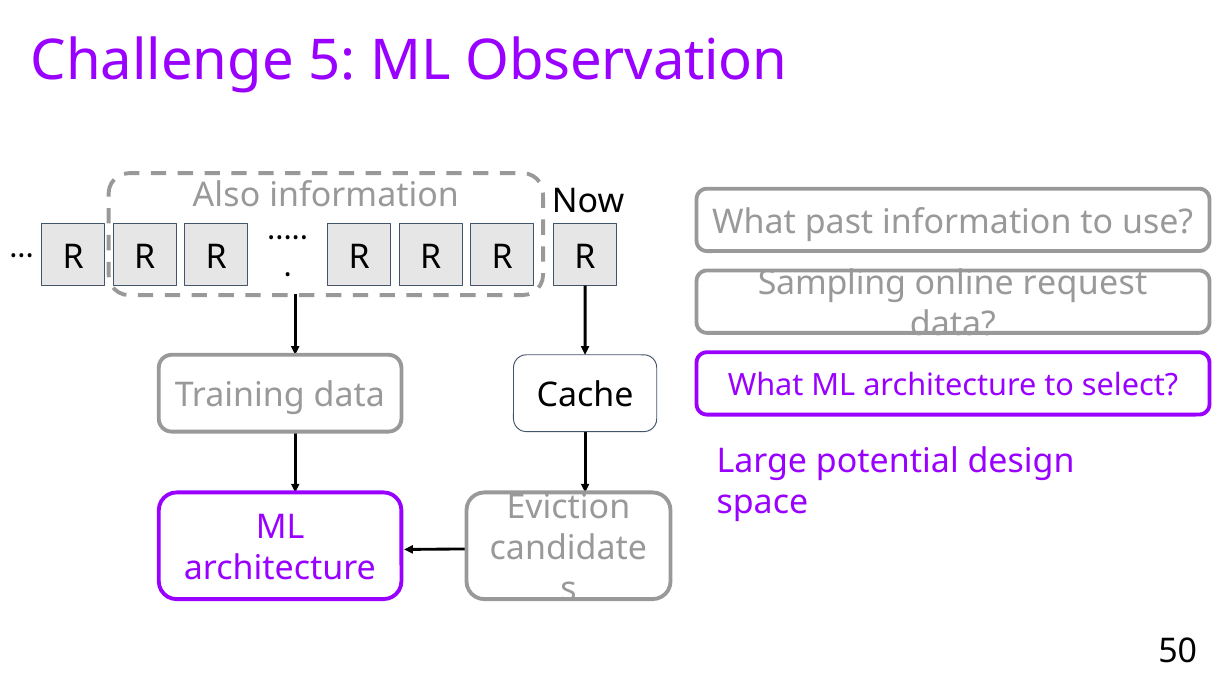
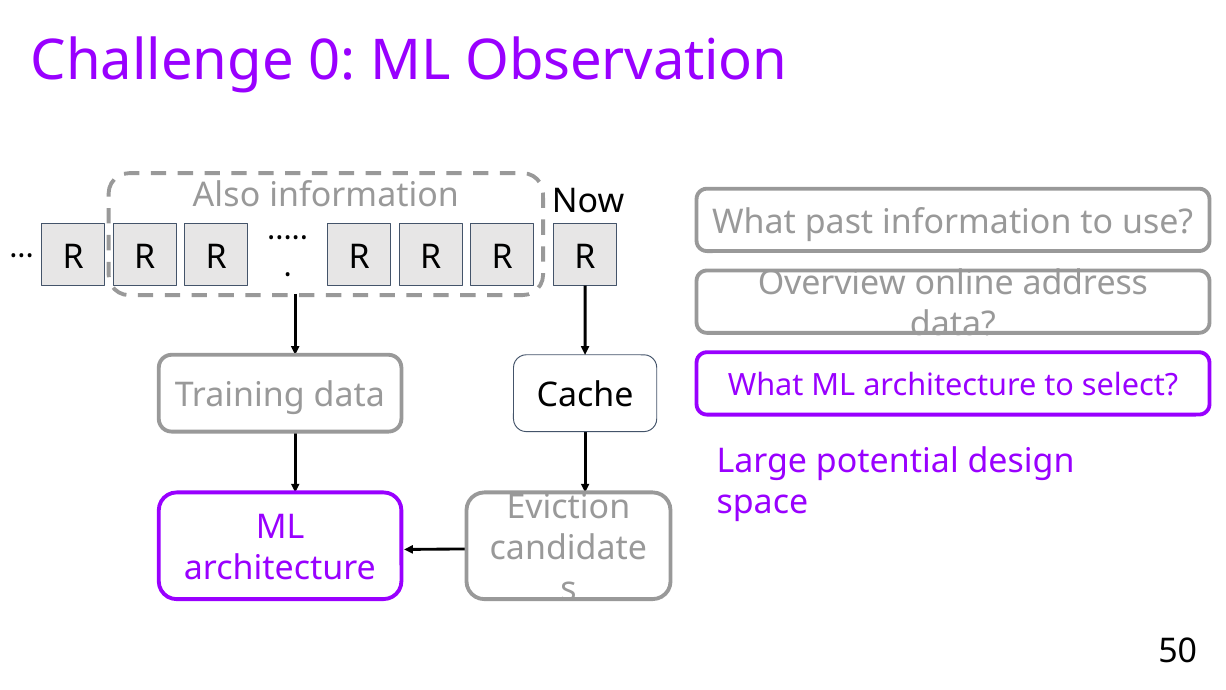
5: 5 -> 0
Sampling: Sampling -> Overview
request: request -> address
